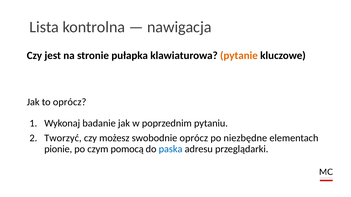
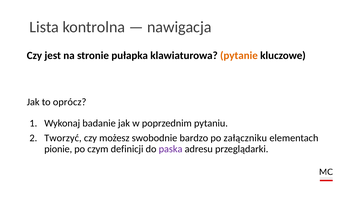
swobodnie oprócz: oprócz -> bardzo
niezbędne: niezbędne -> załączniku
pomocą: pomocą -> definicji
paska colour: blue -> purple
